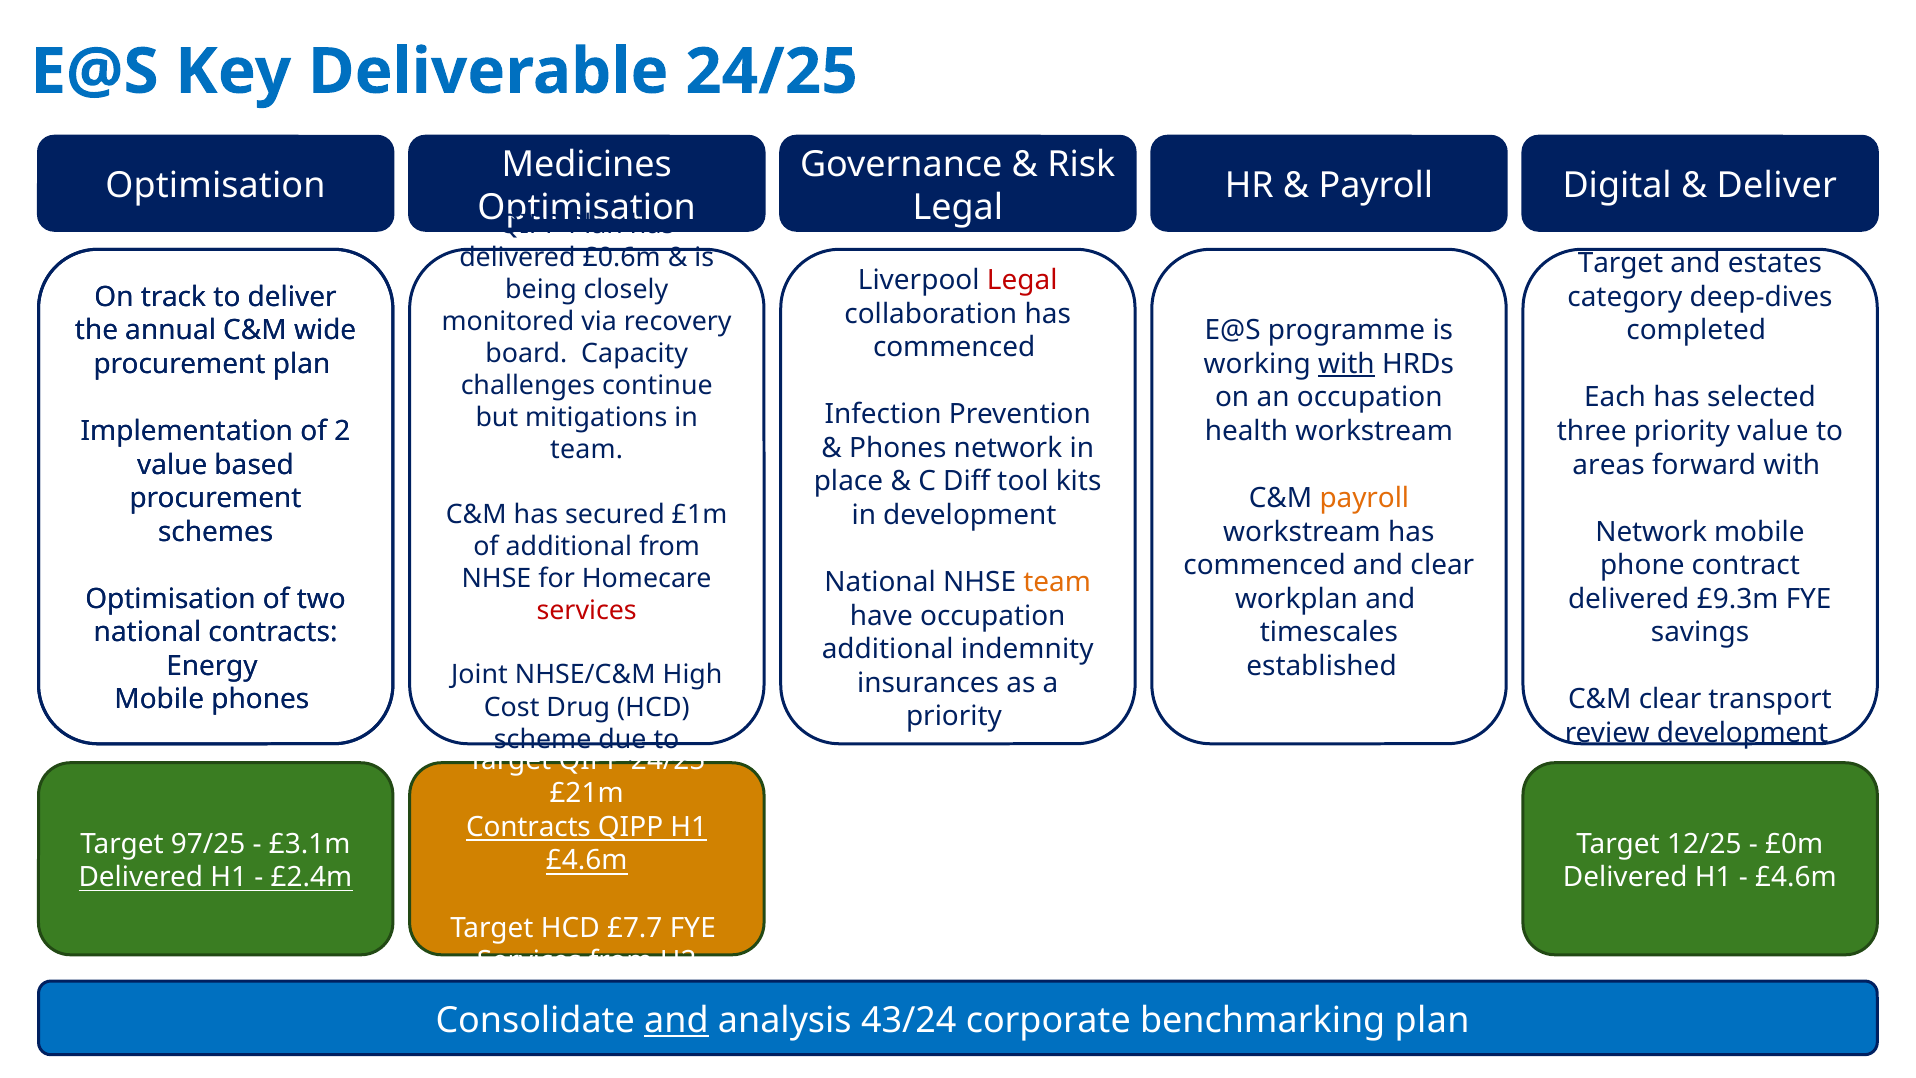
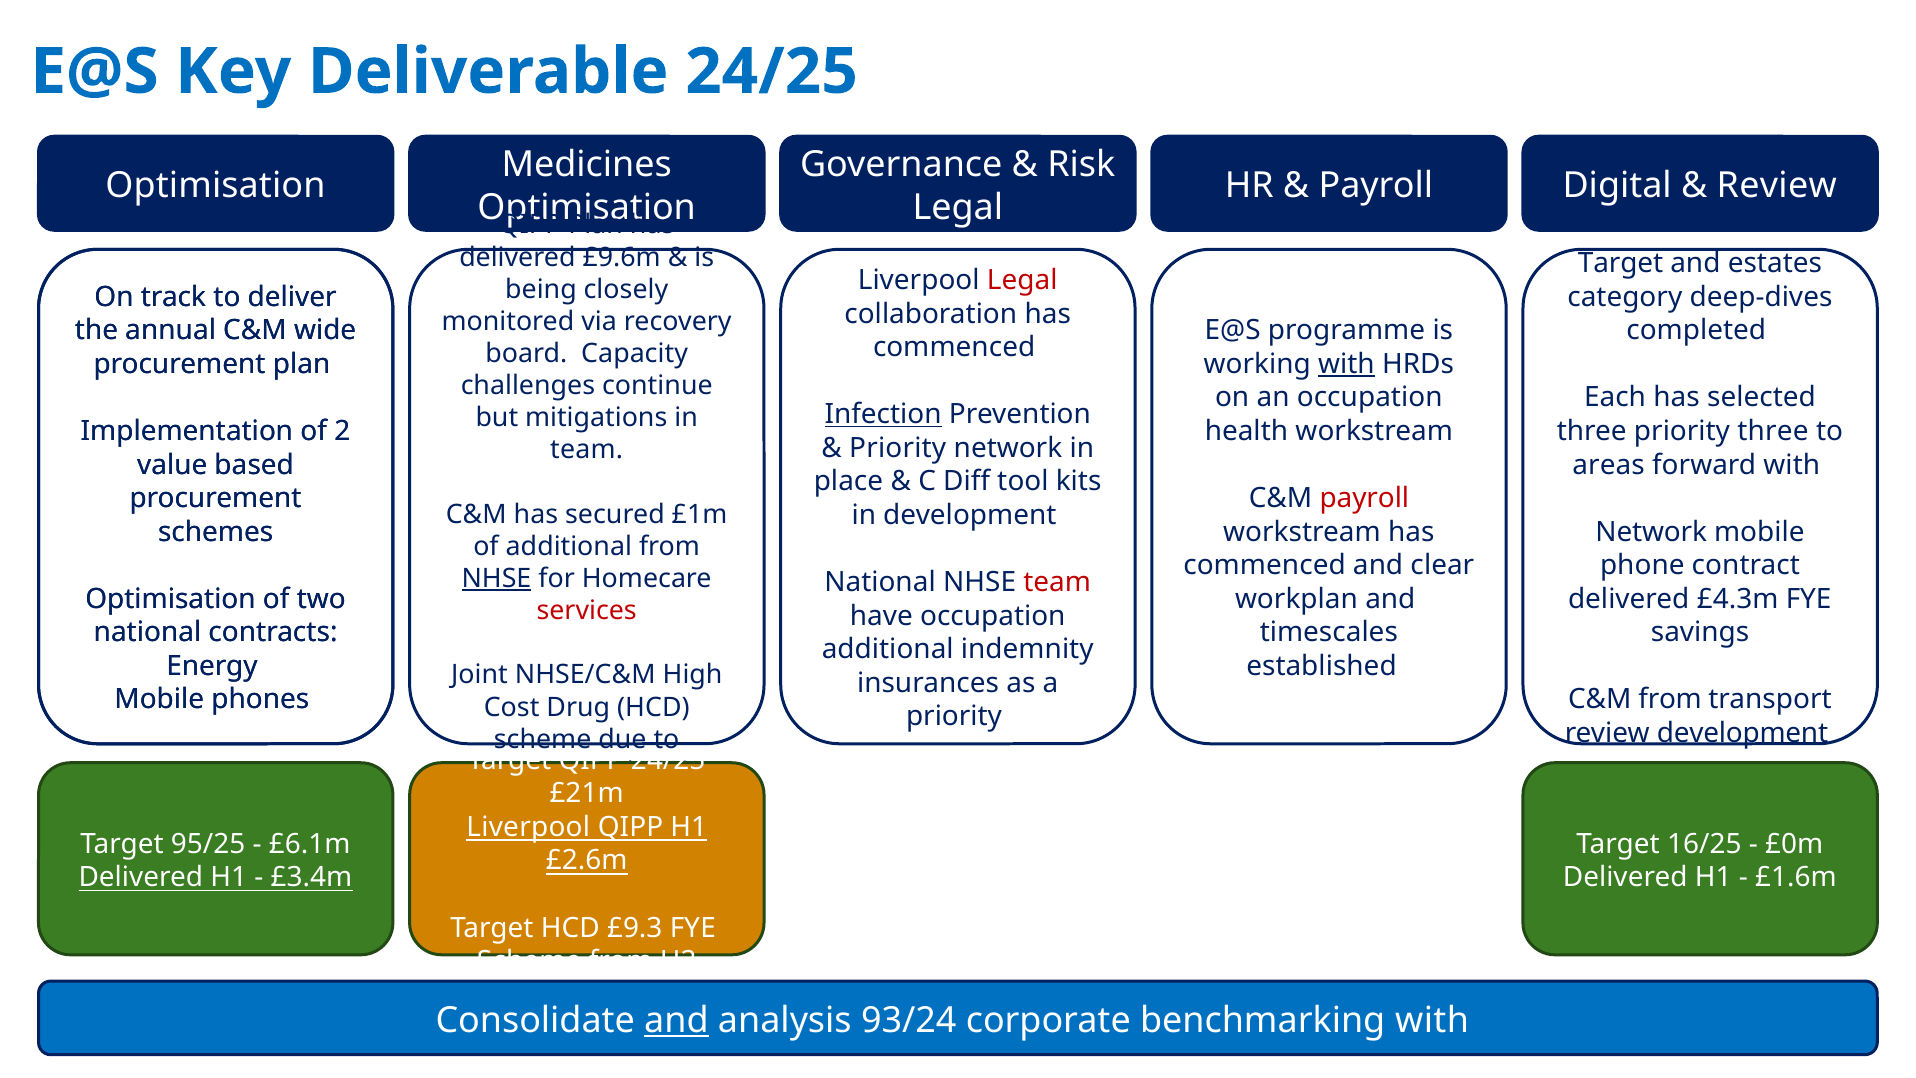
Deliver at (1777, 186): Deliver -> Review
£0.6m: £0.6m -> £9.6m
Infection underline: none -> present
priority value: value -> three
Phones at (898, 448): Phones -> Priority
payroll at (1364, 498) colour: orange -> red
NHSE at (497, 579) underline: none -> present
team at (1057, 582) colour: orange -> red
£9.3m: £9.3m -> £4.3m
C&M clear: clear -> from
Contracts at (528, 827): Contracts -> Liverpool
97/25: 97/25 -> 95/25
£3.1m: £3.1m -> £6.1m
12/25: 12/25 -> 16/25
£4.6m at (587, 860): £4.6m -> £2.6m
£2.4m: £2.4m -> £3.4m
£4.6m at (1796, 877): £4.6m -> £1.6m
£7.7: £7.7 -> £9.3
Services at (529, 961): Services -> Scheme
43/24: 43/24 -> 93/24
benchmarking plan: plan -> with
